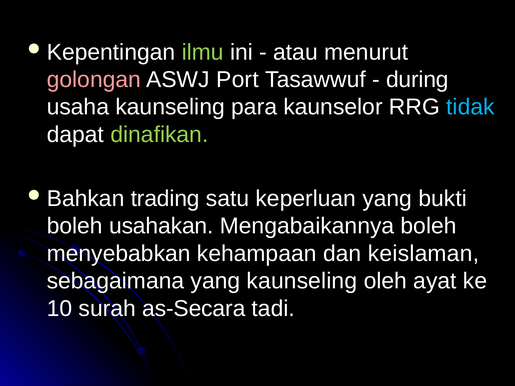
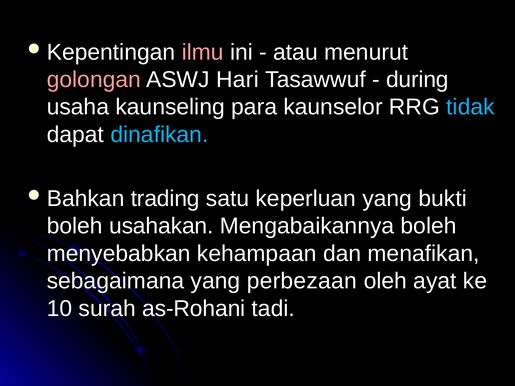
ilmu colour: light green -> pink
Port: Port -> Hari
dinafikan colour: light green -> light blue
keislaman: keislaman -> menafikan
yang kaunseling: kaunseling -> perbezaan
as-Secara: as-Secara -> as-Rohani
